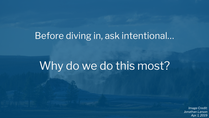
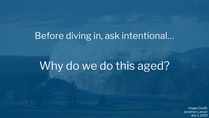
most: most -> aged
